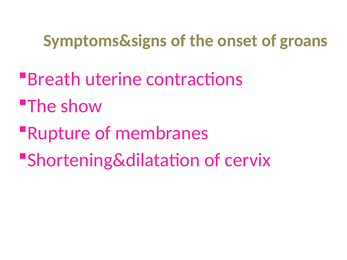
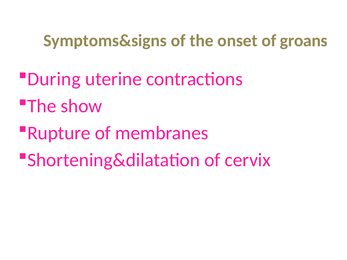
Breath: Breath -> During
